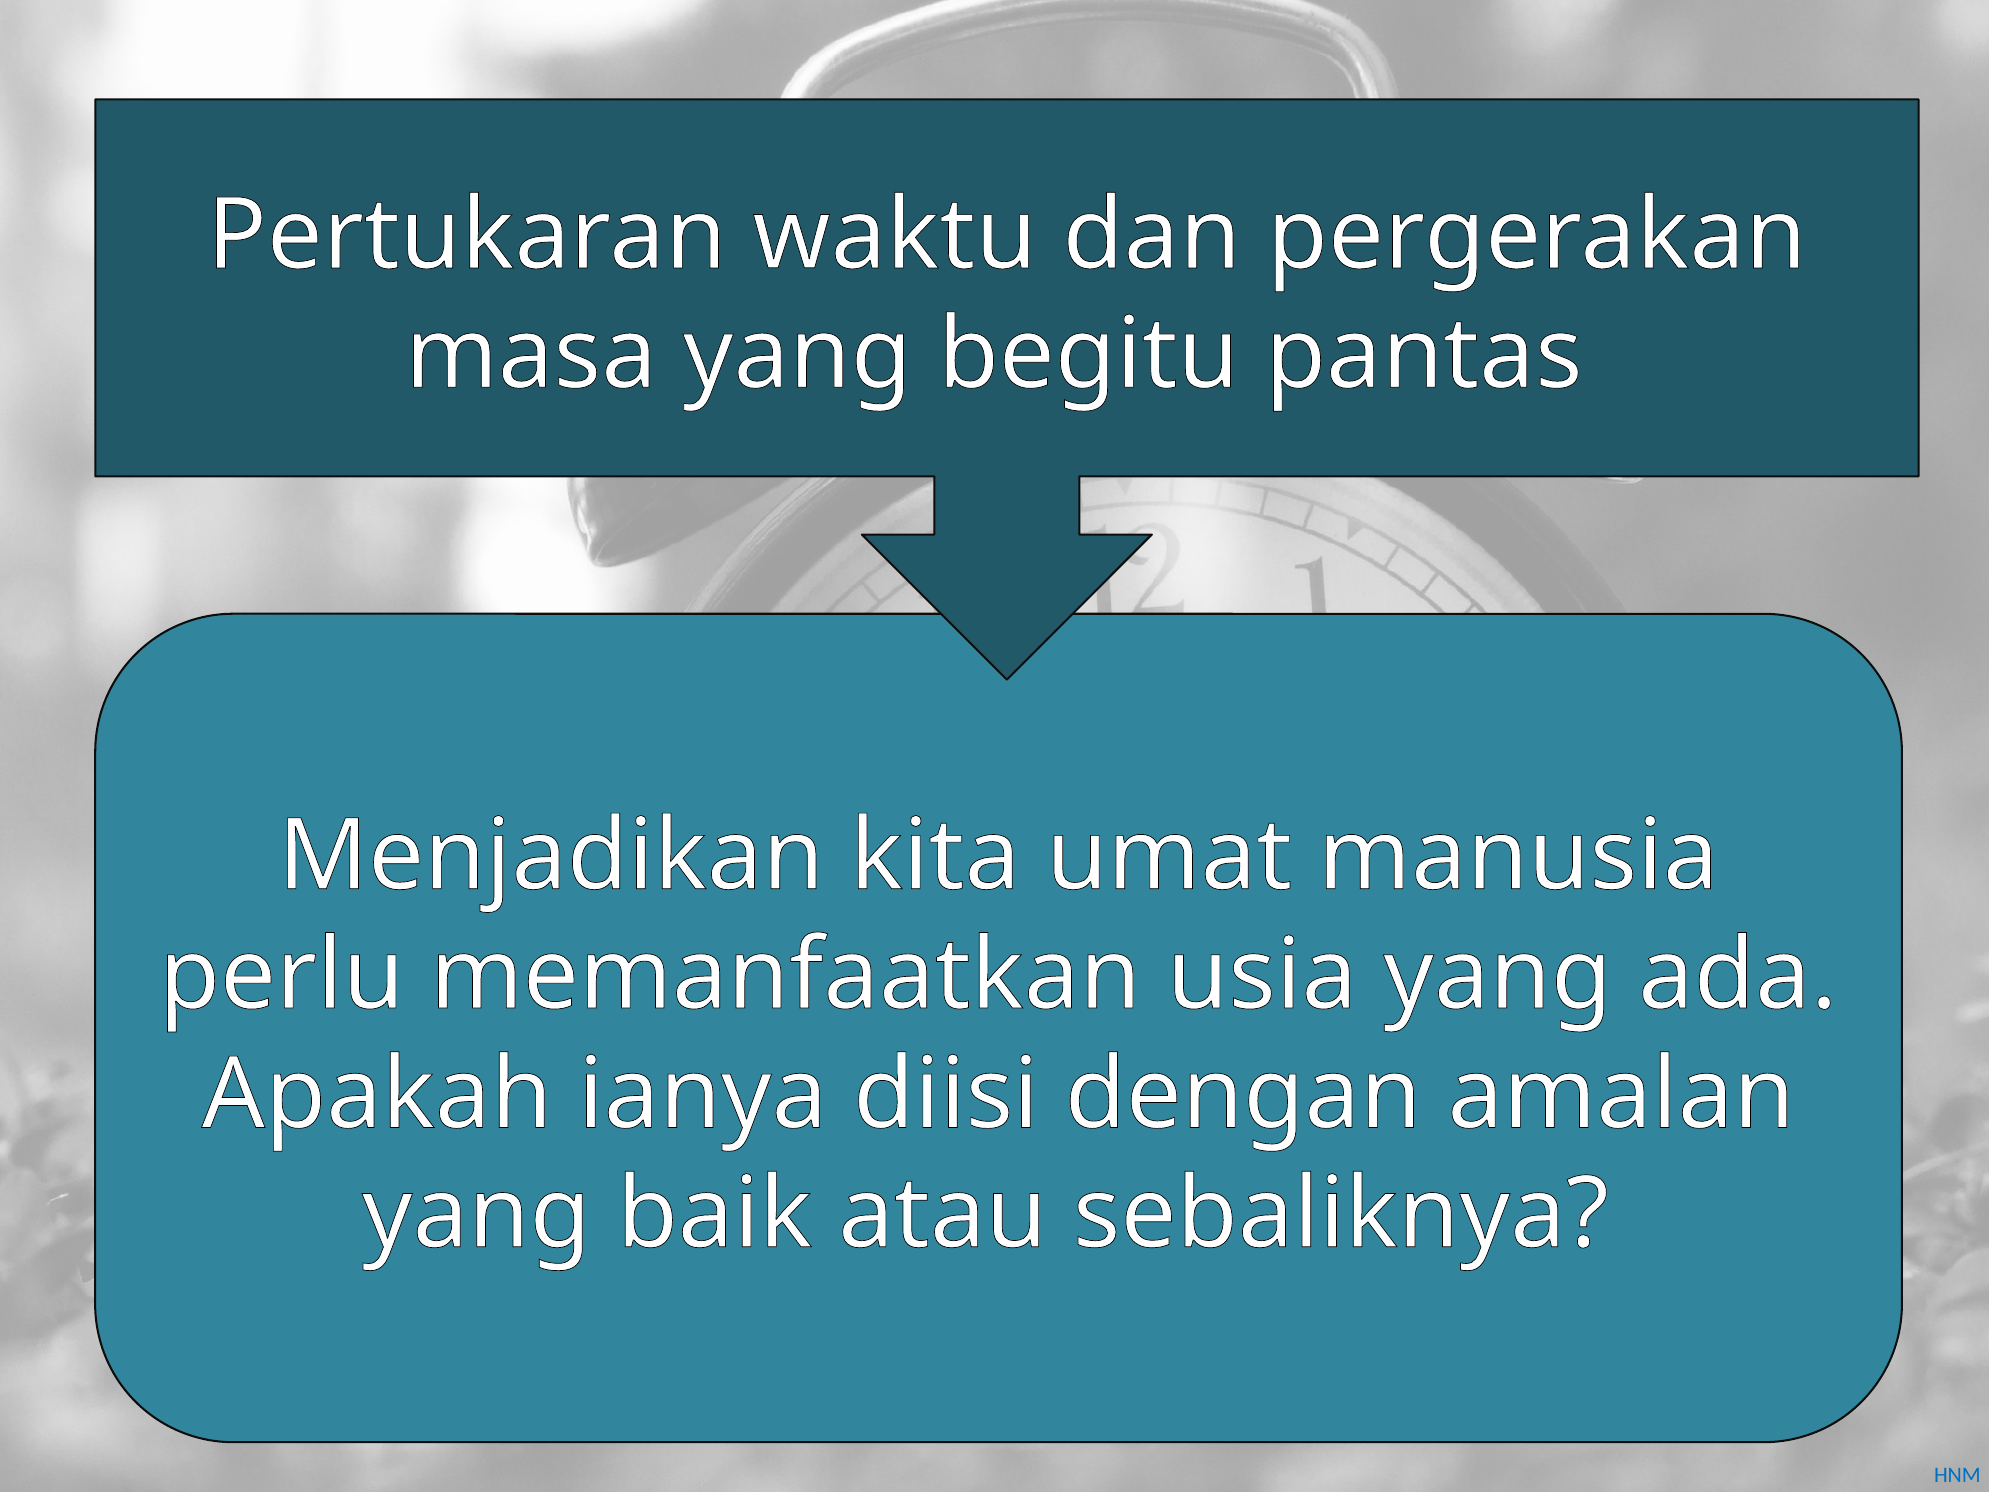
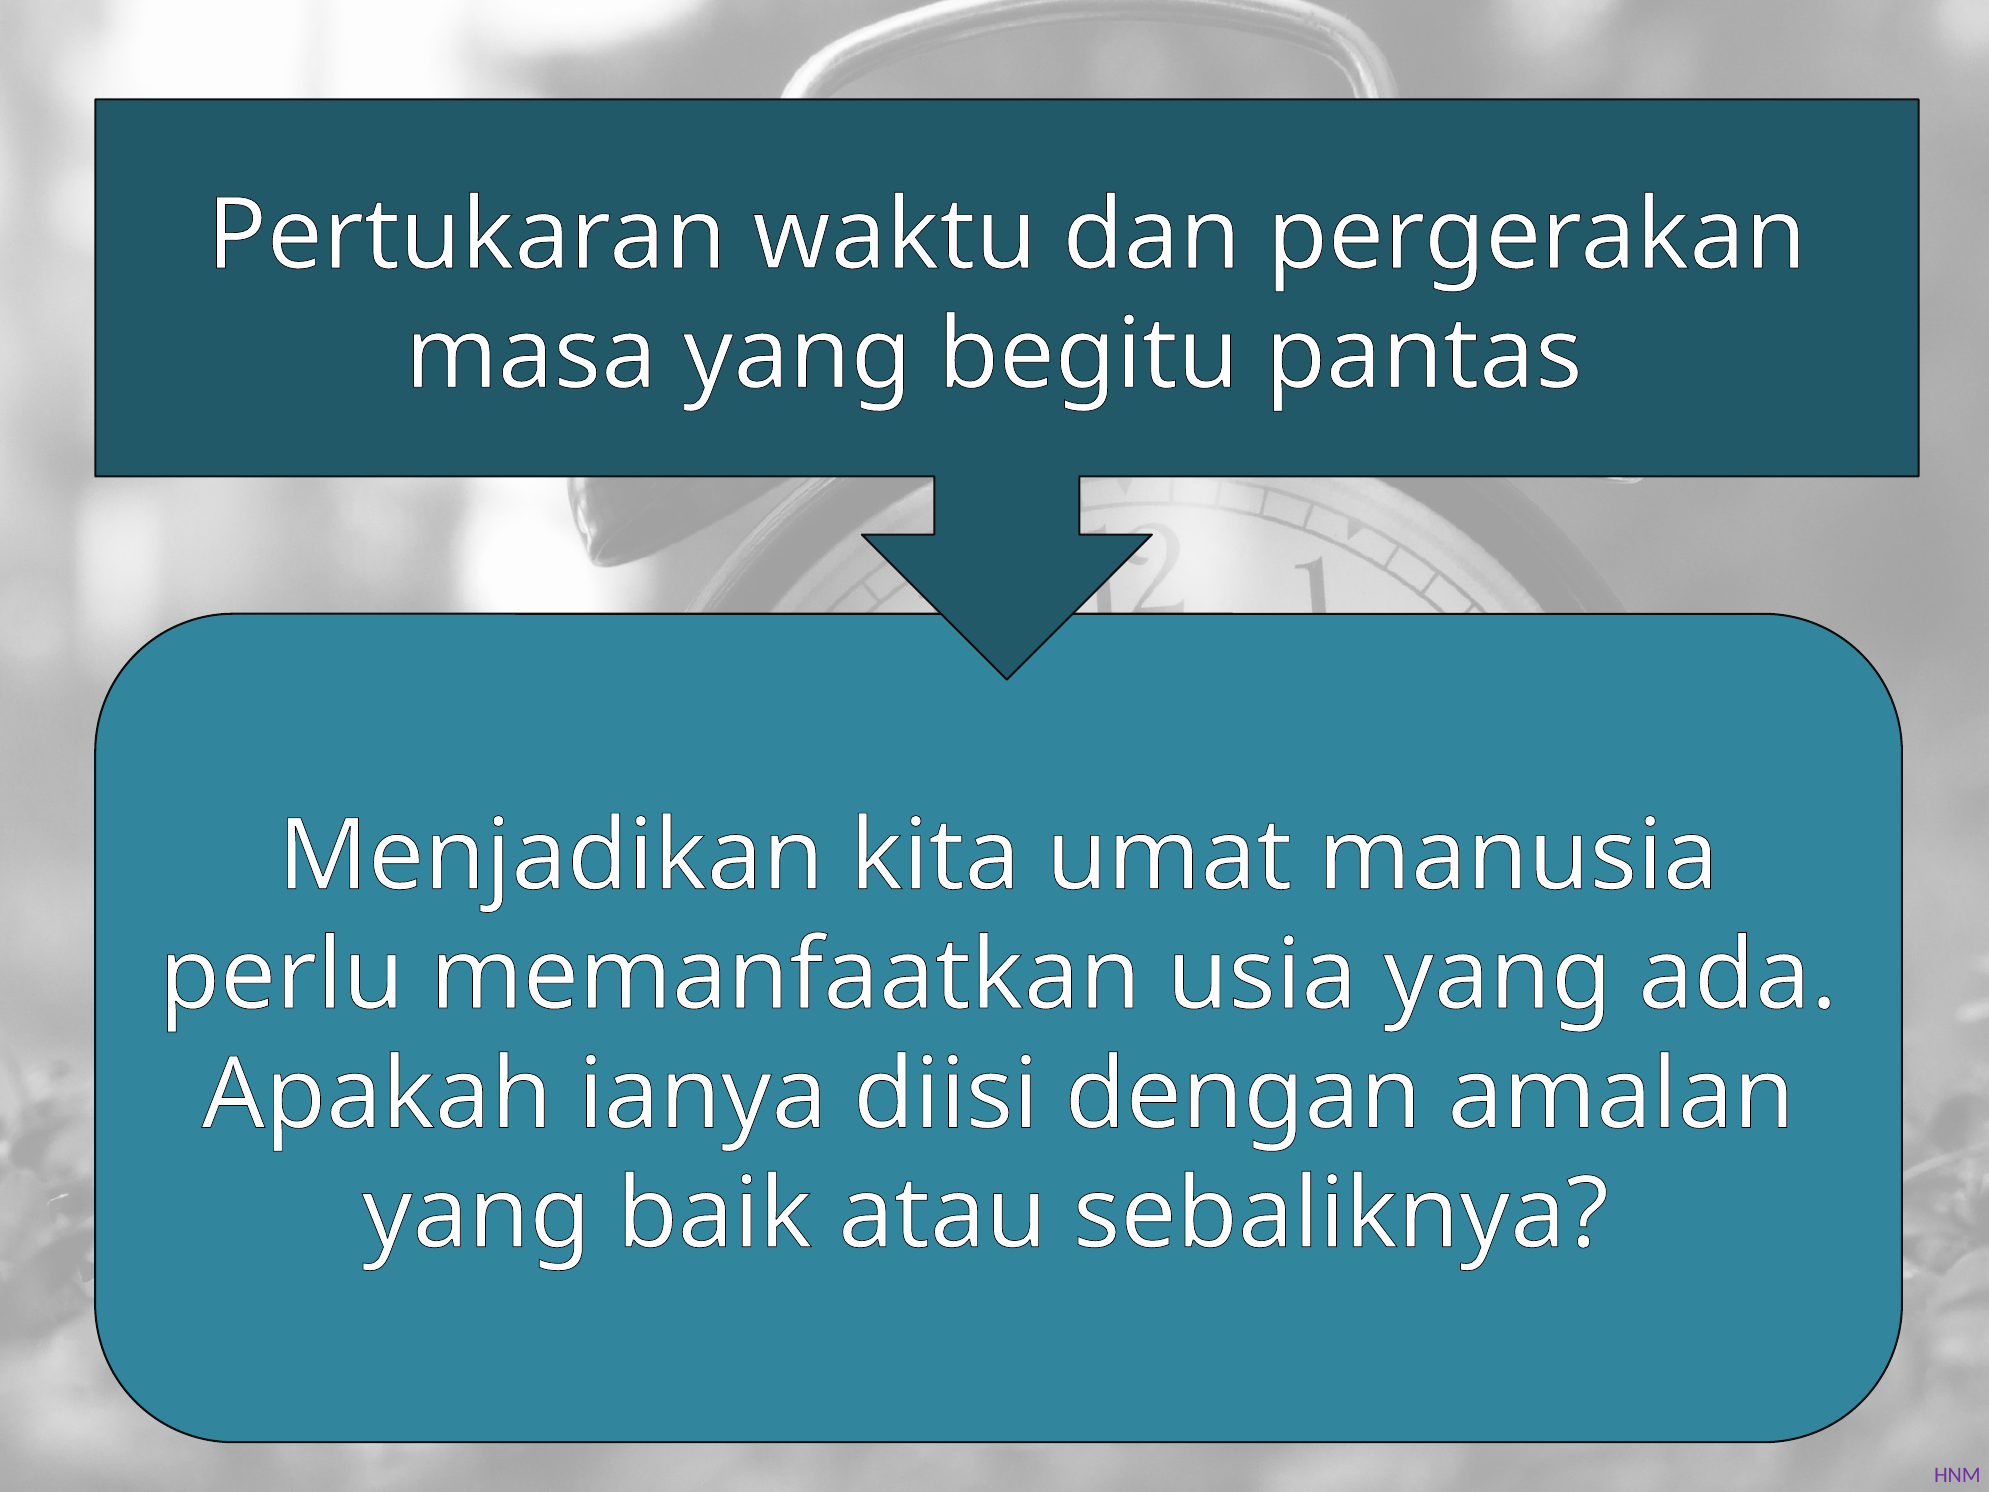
HNM colour: blue -> purple
